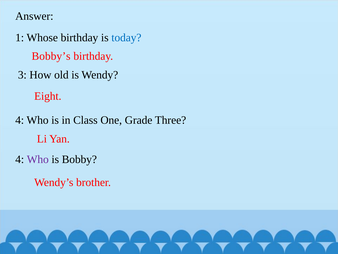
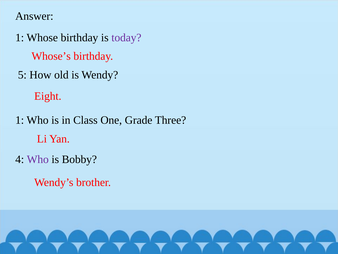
today colour: blue -> purple
Bobby’s: Bobby’s -> Whose’s
3: 3 -> 5
4 at (20, 120): 4 -> 1
